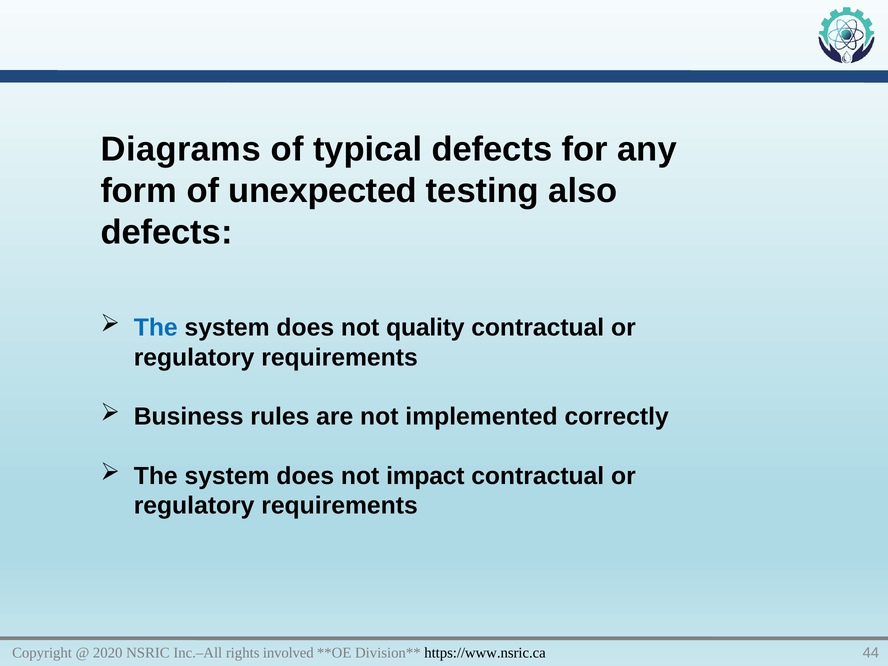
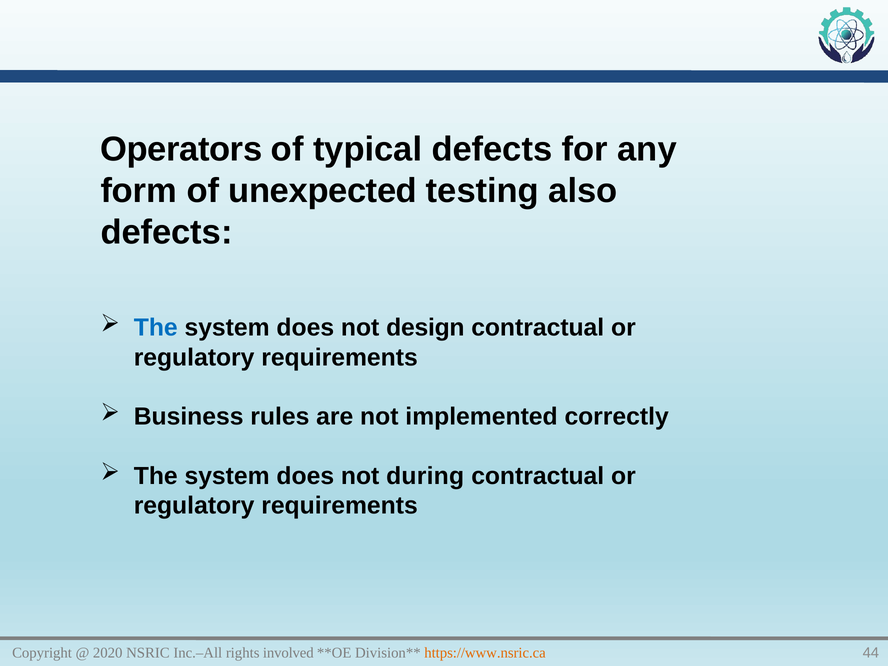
Diagrams: Diagrams -> Operators
quality: quality -> design
impact: impact -> during
https://www.nsric.ca colour: black -> orange
